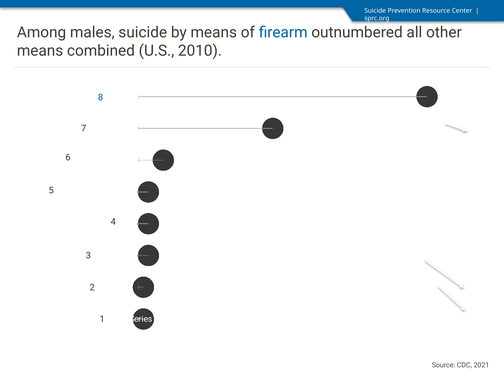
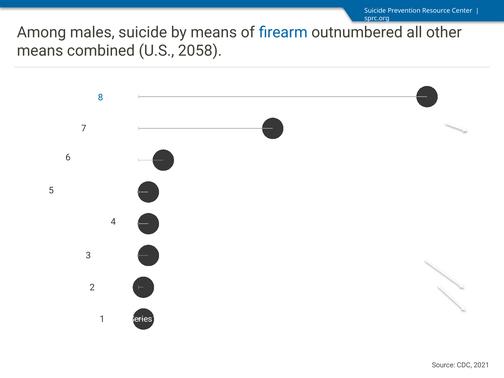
2010: 2010 -> 2058
